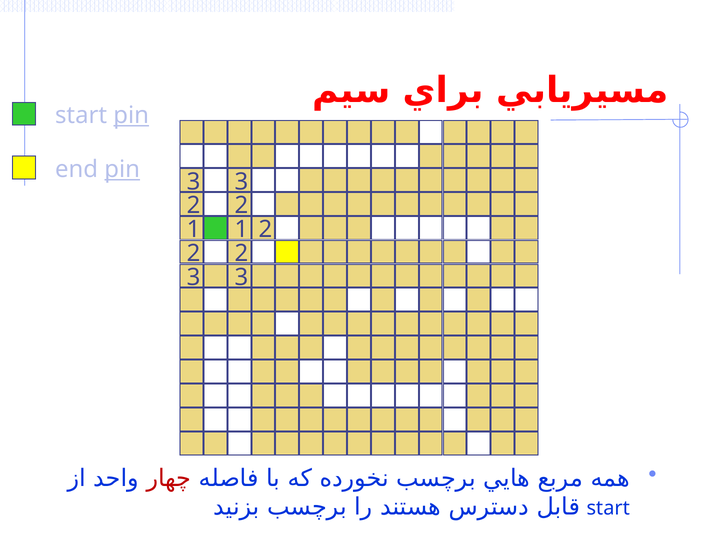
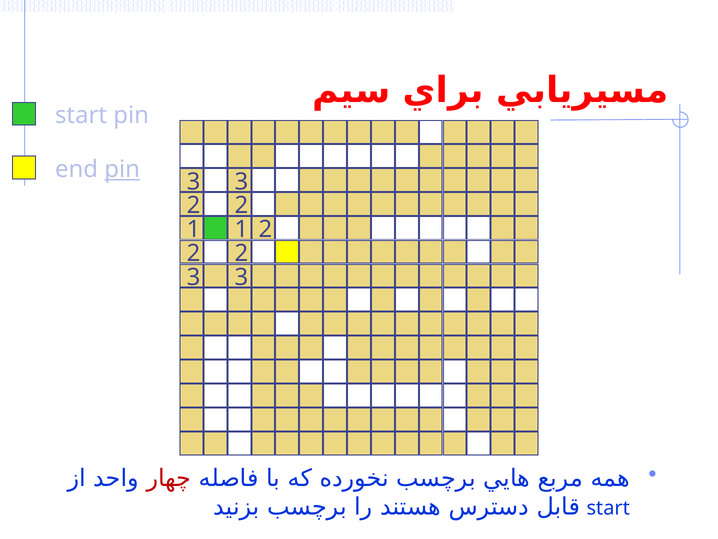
pin at (131, 115) underline: present -> none
